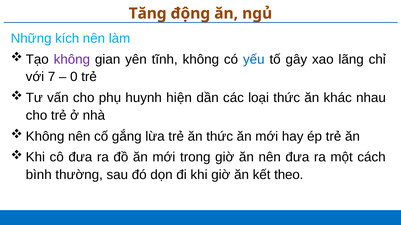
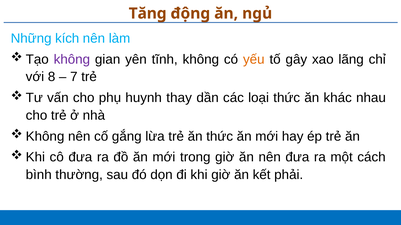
yếu colour: blue -> orange
7: 7 -> 8
0: 0 -> 7
hiện: hiện -> thay
theo: theo -> phải
